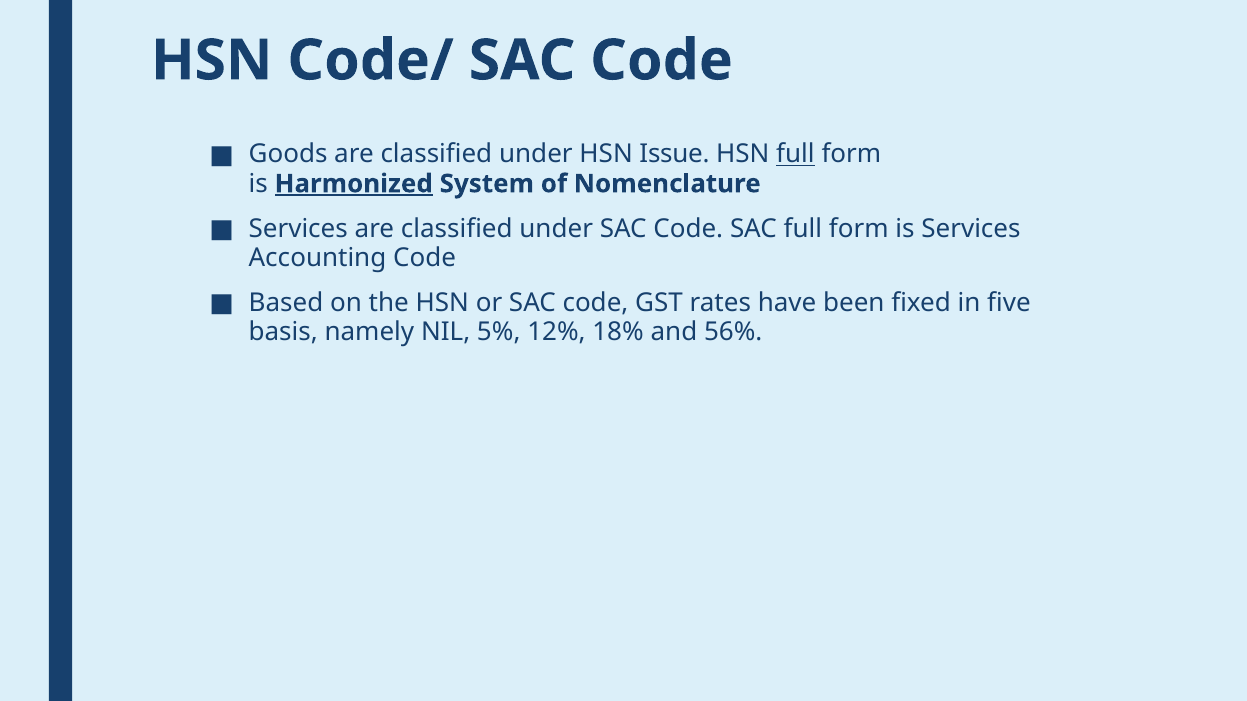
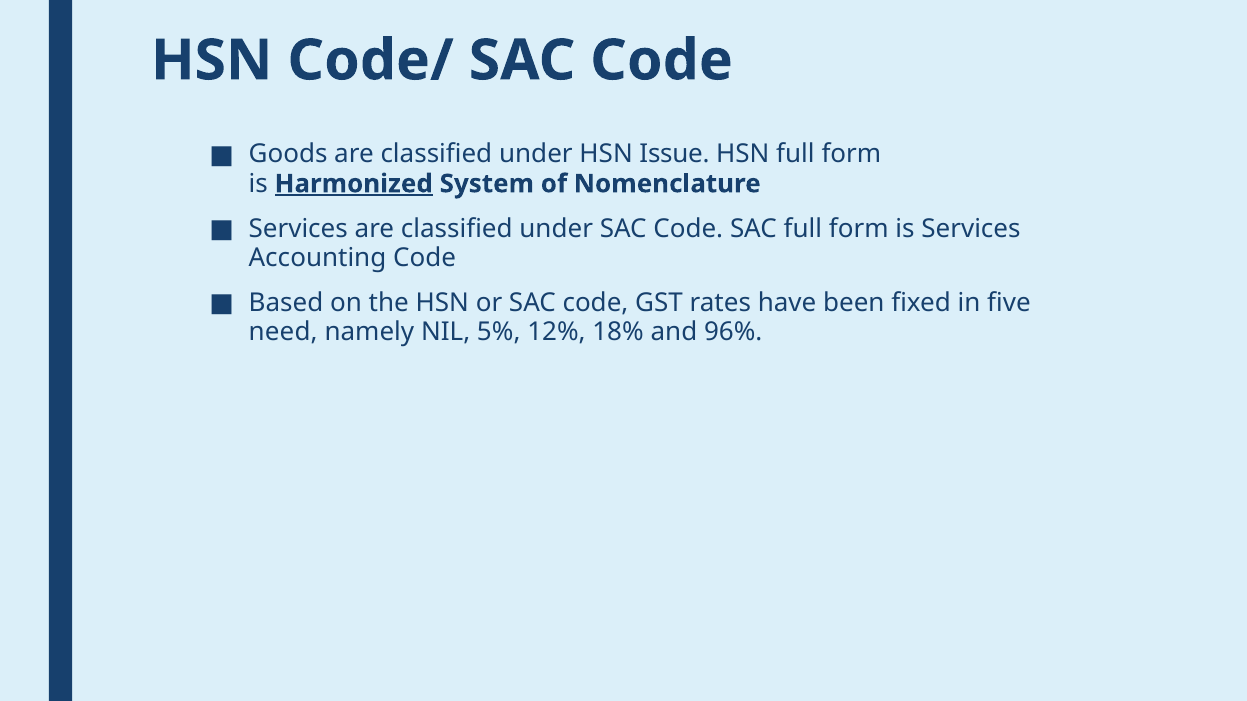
full at (795, 154) underline: present -> none
basis: basis -> need
56%: 56% -> 96%
